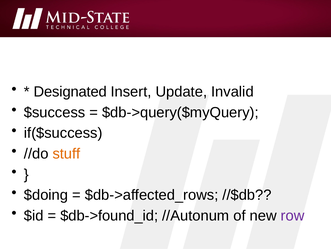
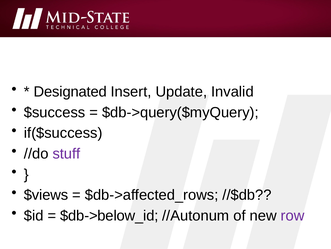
stuff colour: orange -> purple
$doing: $doing -> $views
$db->found_id: $db->found_id -> $db->below_id
